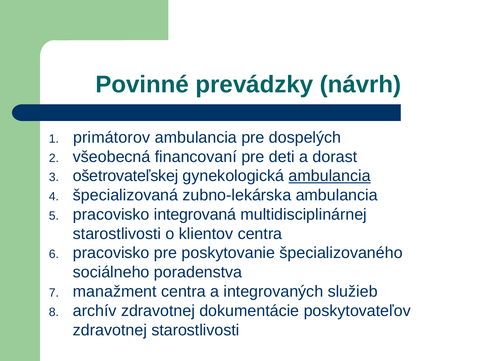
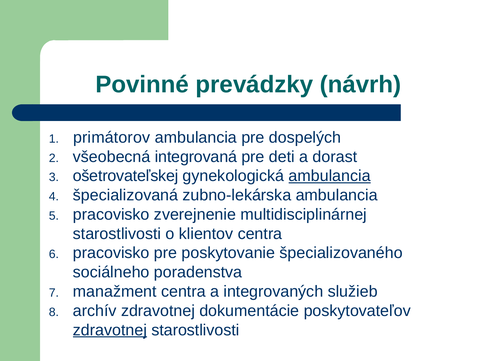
financovaní: financovaní -> integrovaná
integrovaná: integrovaná -> zverejnenie
zdravotnej at (110, 330) underline: none -> present
